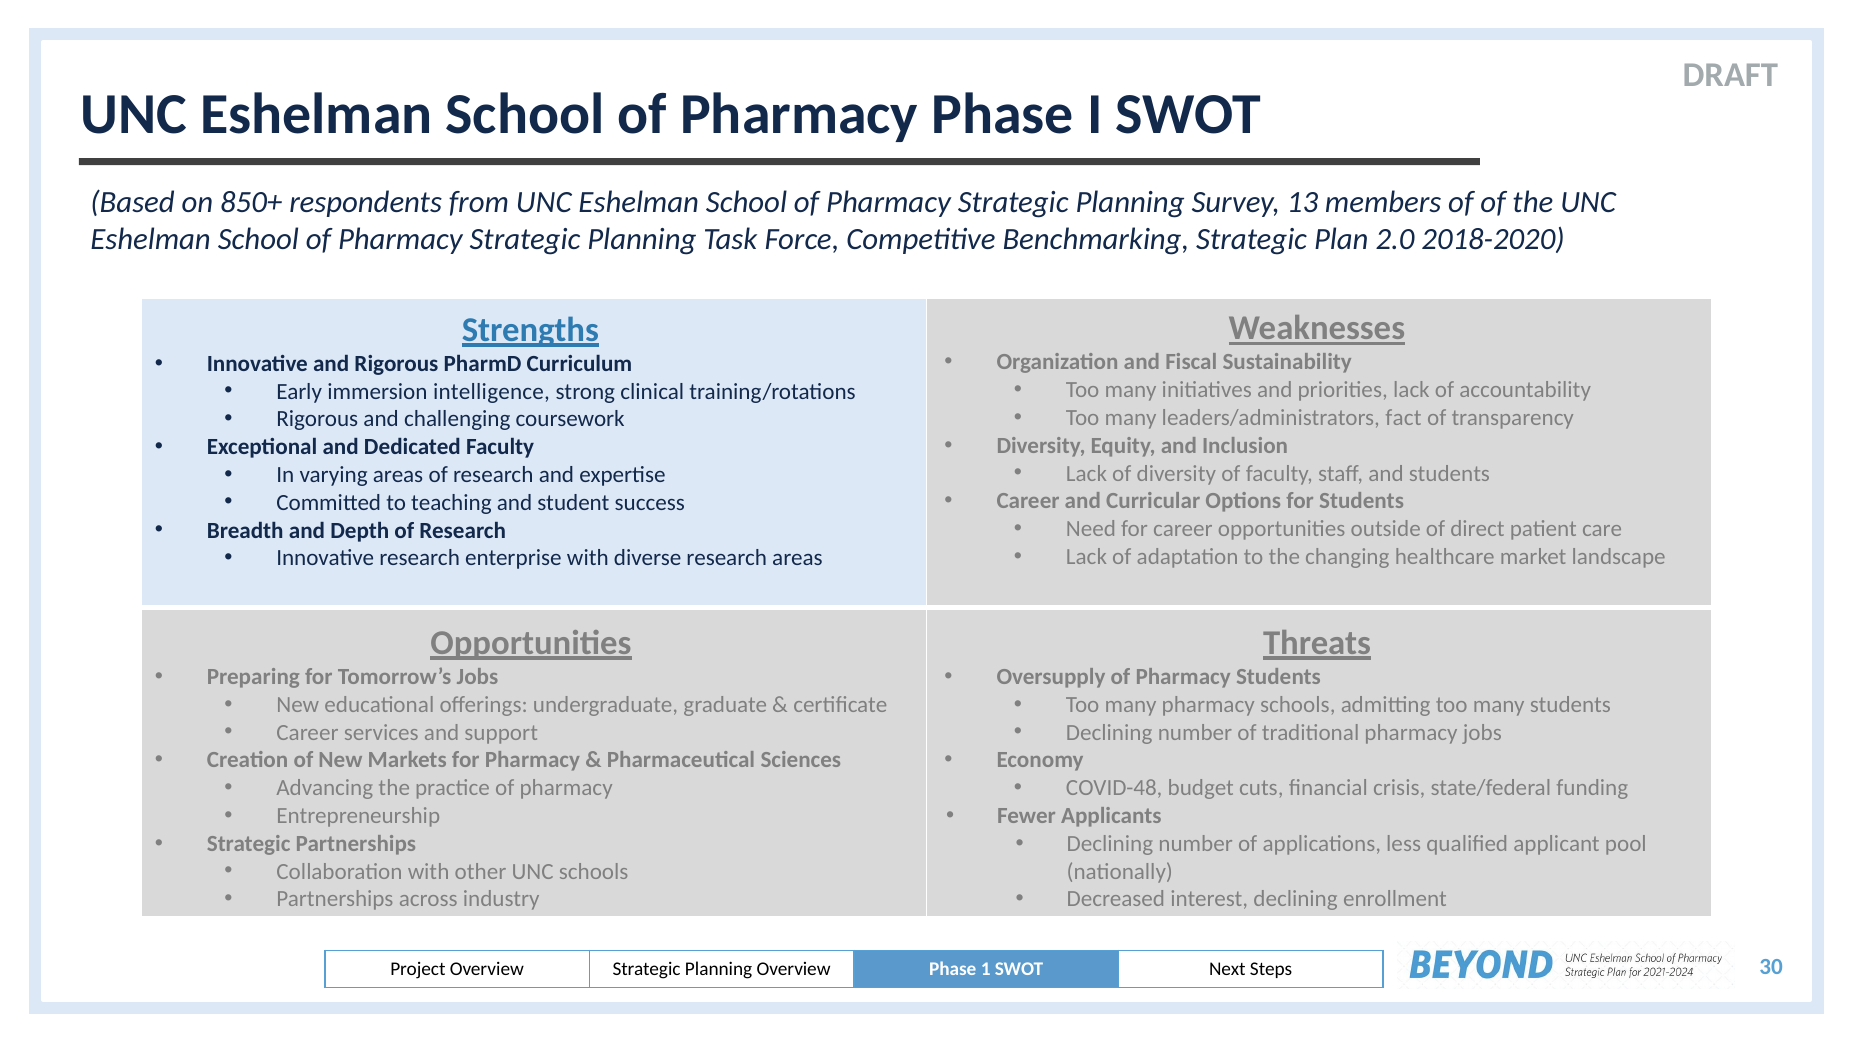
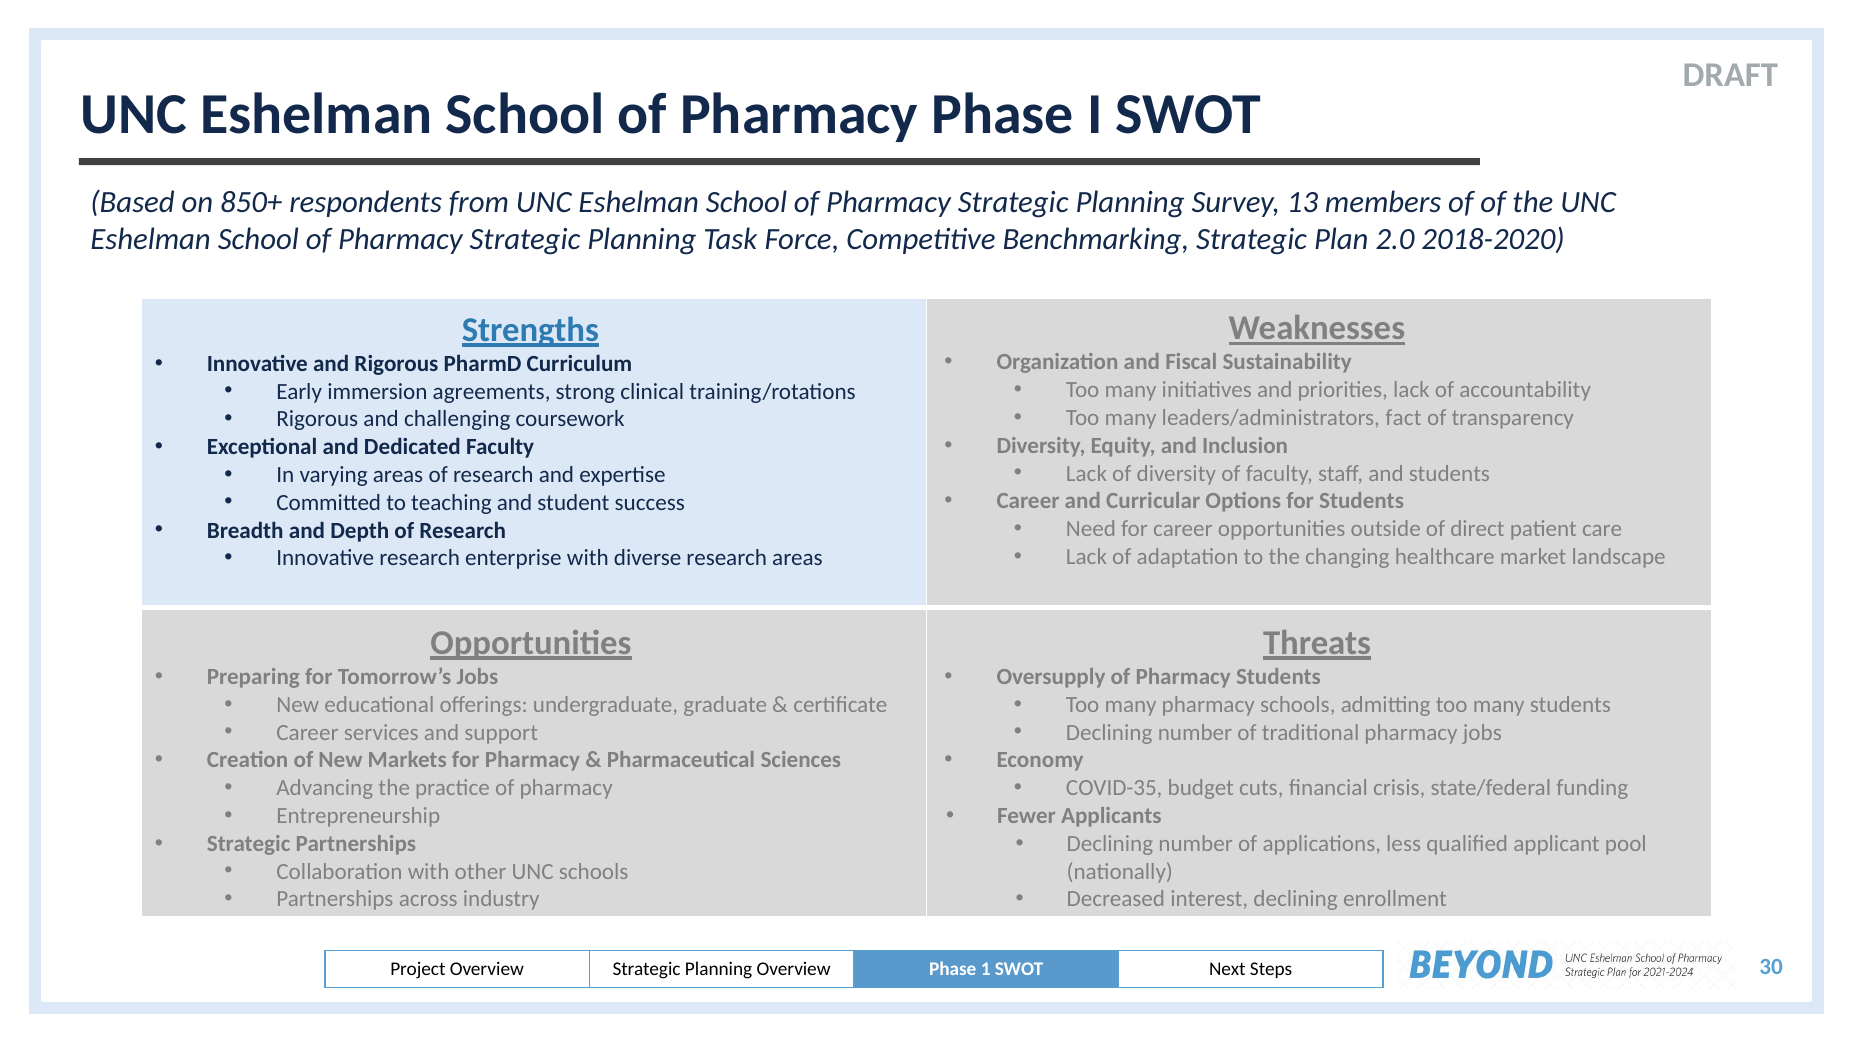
intelligence: intelligence -> agreements
COVID-48: COVID-48 -> COVID-35
